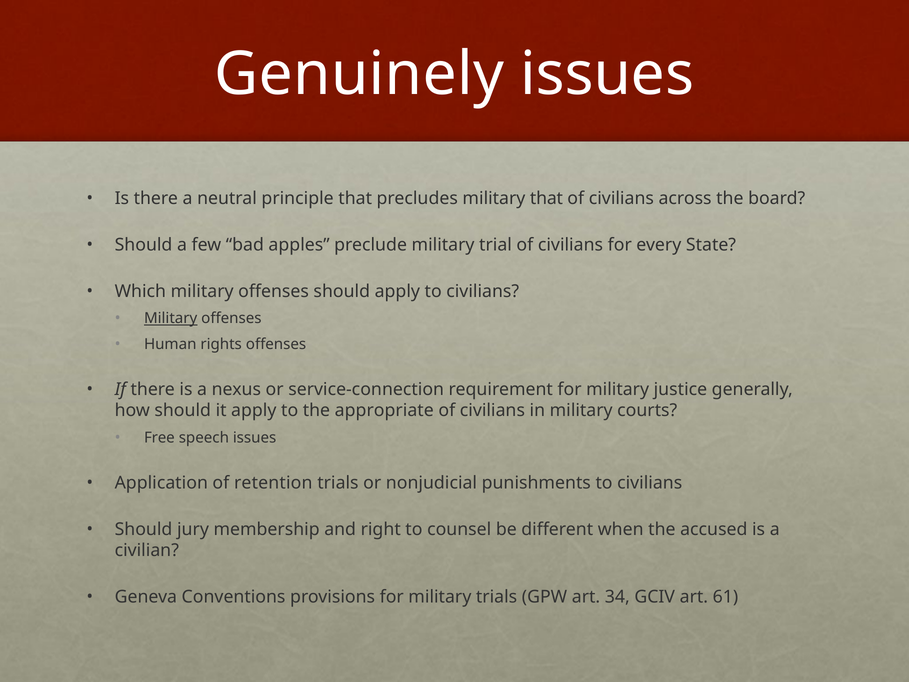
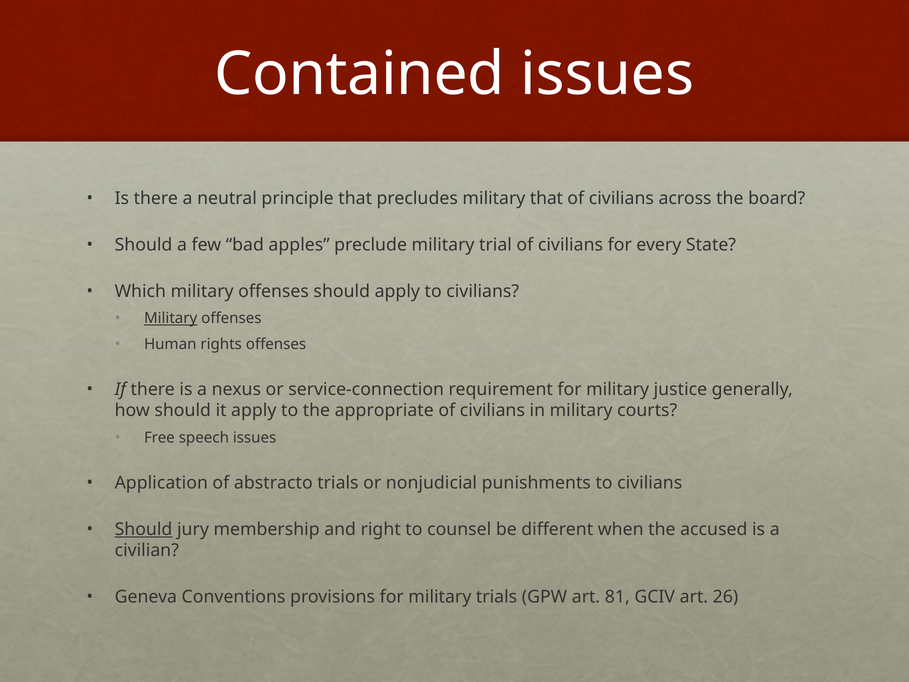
Genuinely: Genuinely -> Contained
retention: retention -> abstracto
Should at (144, 529) underline: none -> present
34: 34 -> 81
61: 61 -> 26
